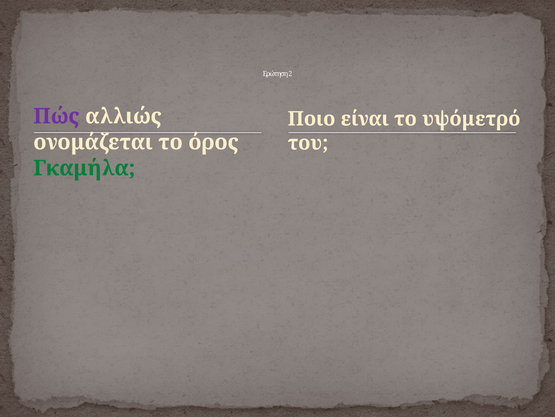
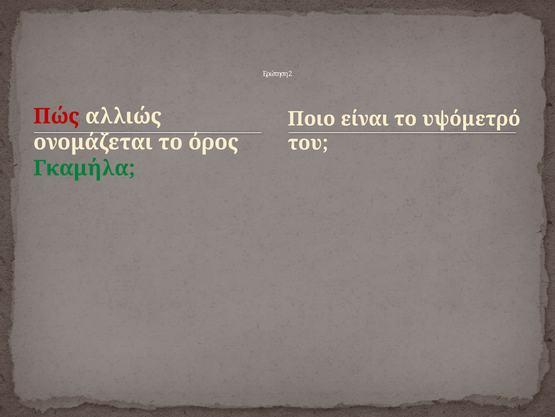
Πώς colour: purple -> red
